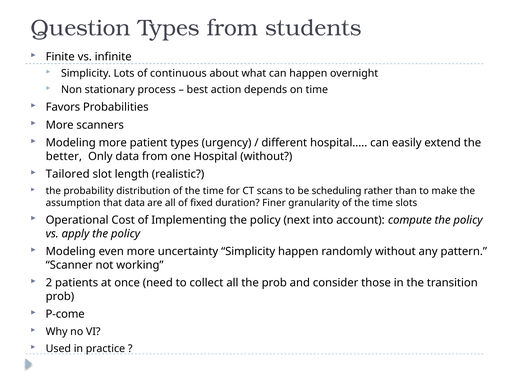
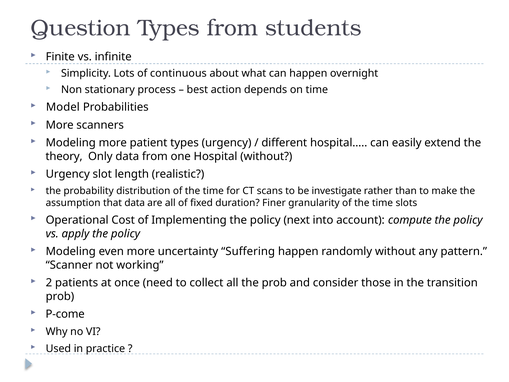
Favors: Favors -> Model
better: better -> theory
Tailored at (68, 174): Tailored -> Urgency
scheduling: scheduling -> investigate
uncertainty Simplicity: Simplicity -> Suffering
